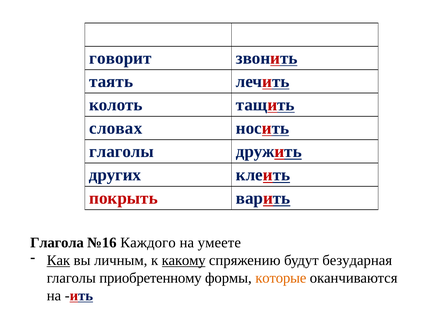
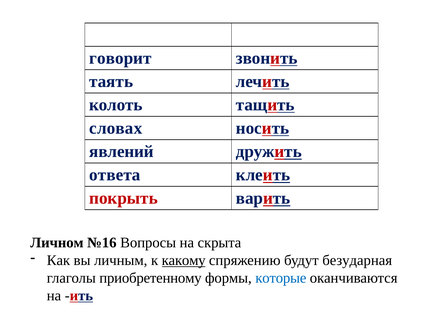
глаголы at (122, 152): глаголы -> явлений
других: других -> ответа
Глагола: Глагола -> Личном
Каждого: Каждого -> Вопросы
умеете: умеете -> скрыта
Как underline: present -> none
которые colour: orange -> blue
